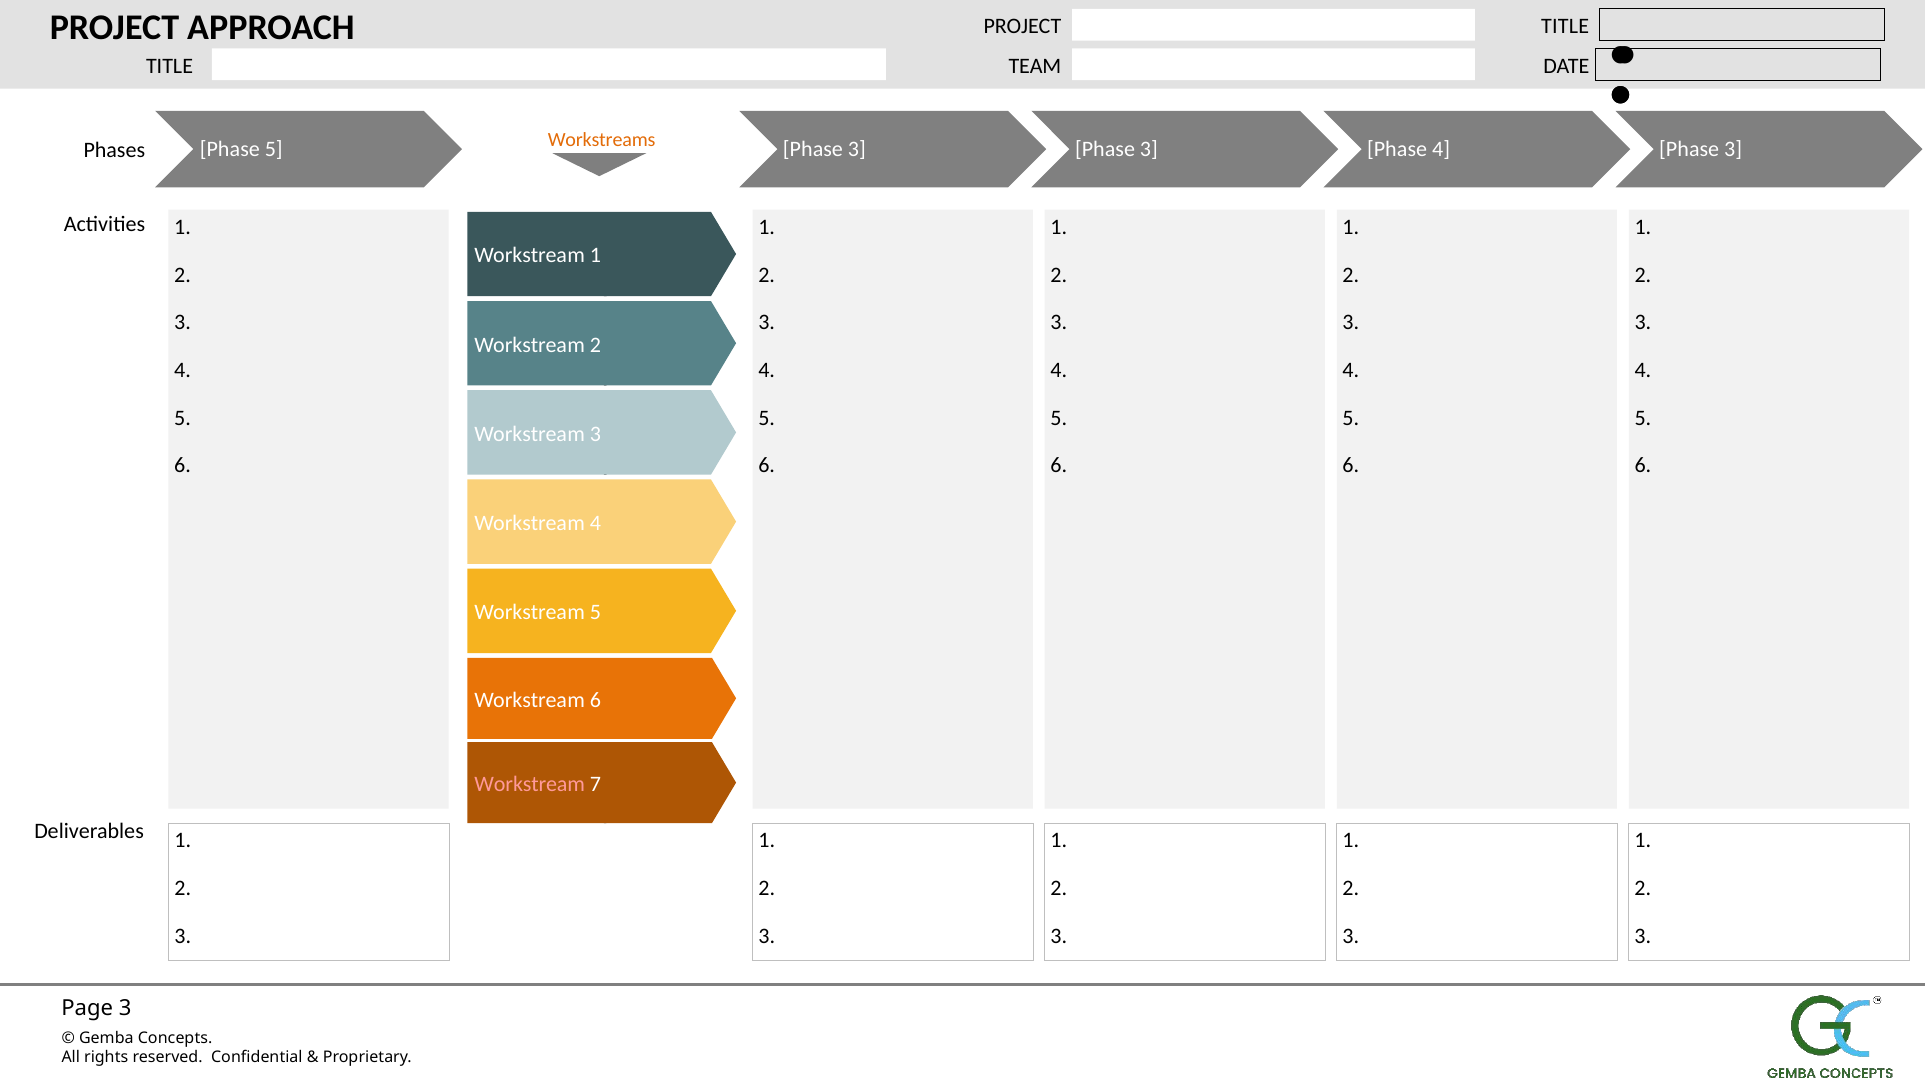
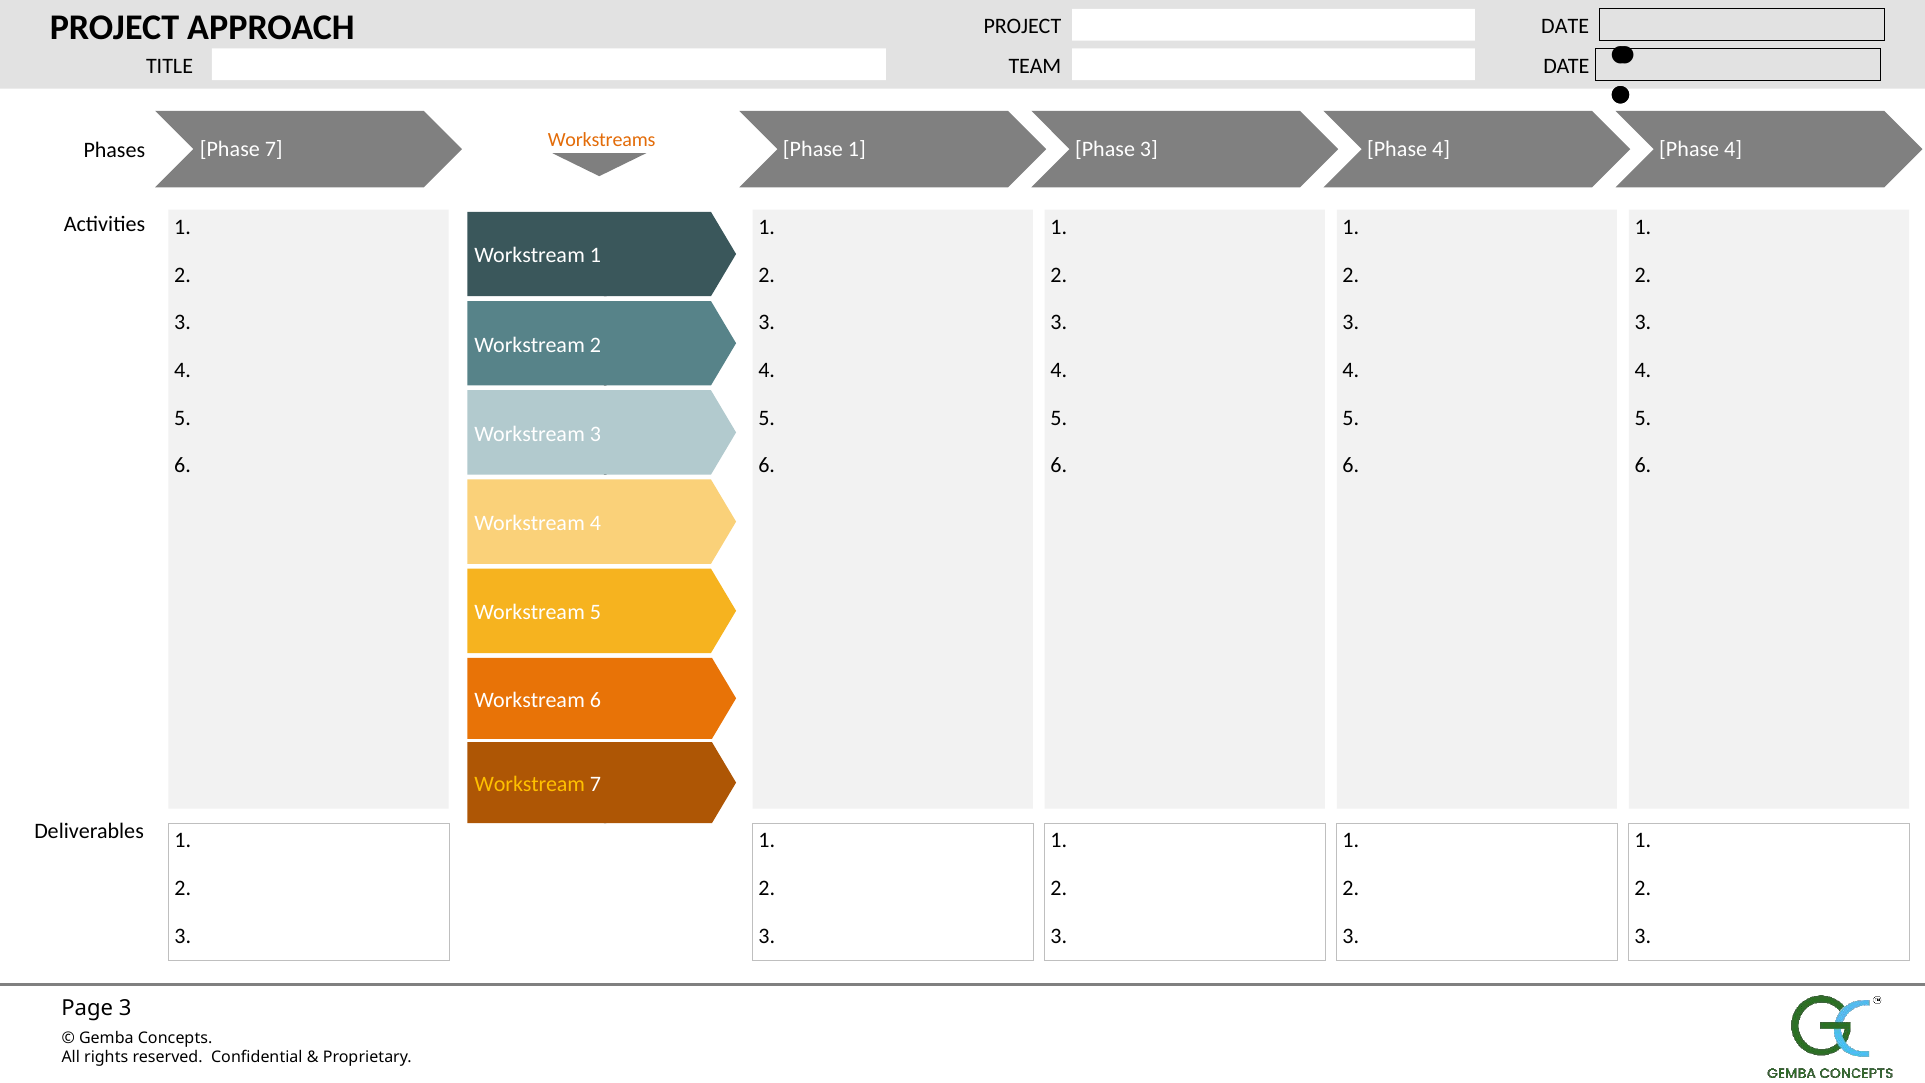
TITLE at (1565, 26): TITLE -> DATE
Phase 5: 5 -> 7
3 at (857, 149): 3 -> 1
4 Phase 3: 3 -> 4
Workstream at (530, 784) colour: pink -> yellow
